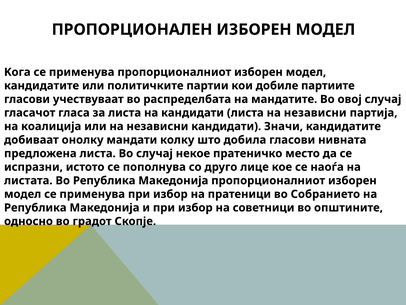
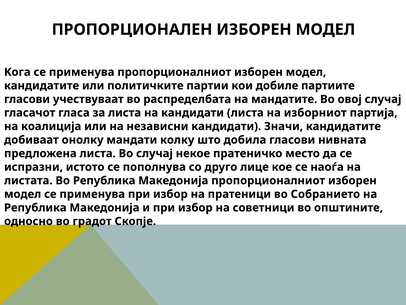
листа на независни: независни -> изборниот
